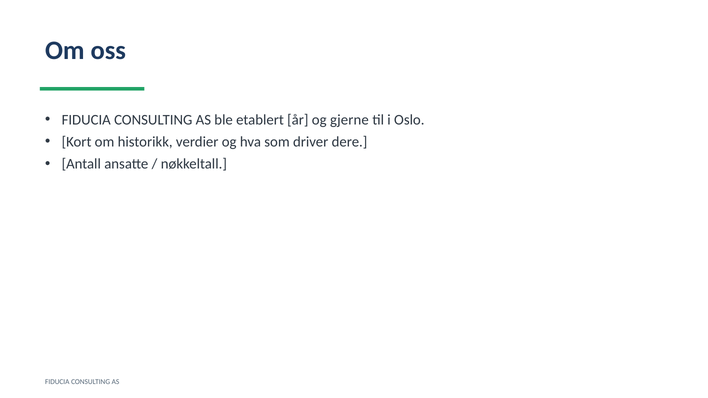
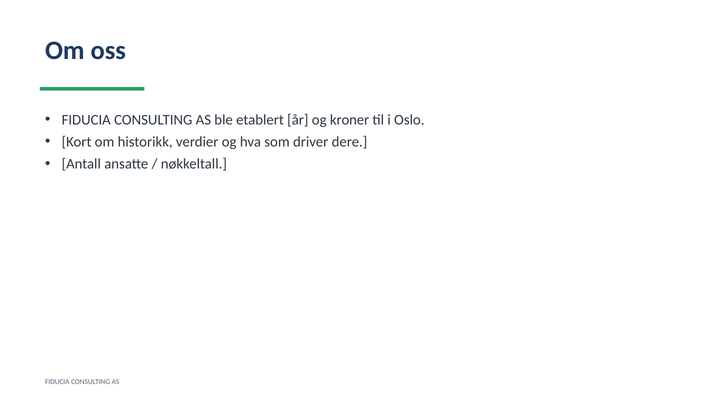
gjerne: gjerne -> kroner
